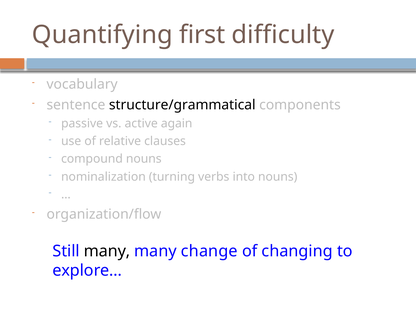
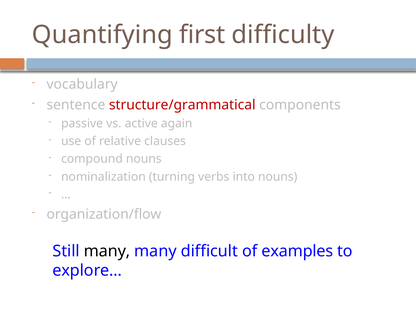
structure/grammatical colour: black -> red
change: change -> difficult
changing: changing -> examples
